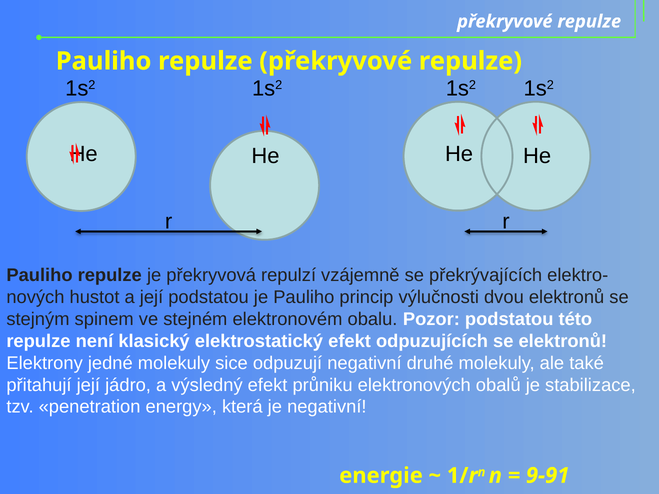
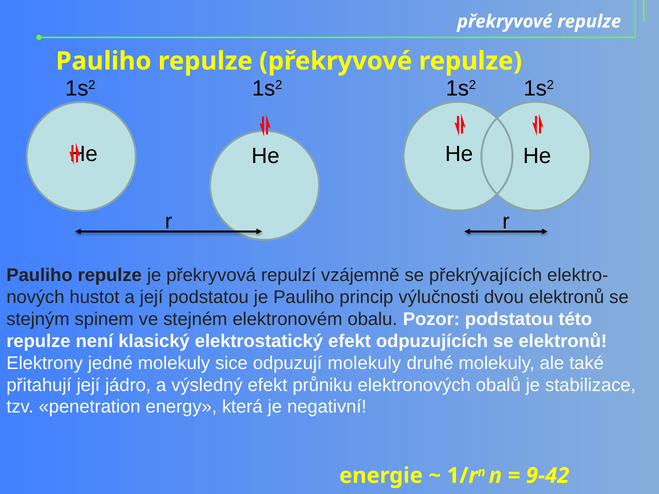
odpuzují negativní: negativní -> molekuly
9-91: 9-91 -> 9-42
